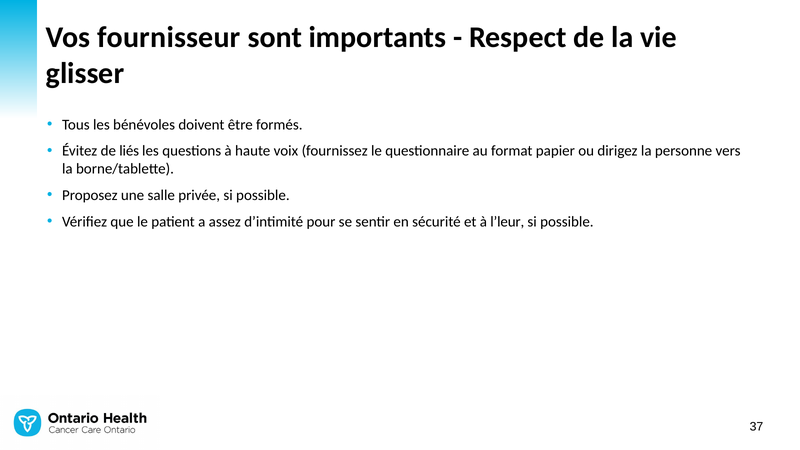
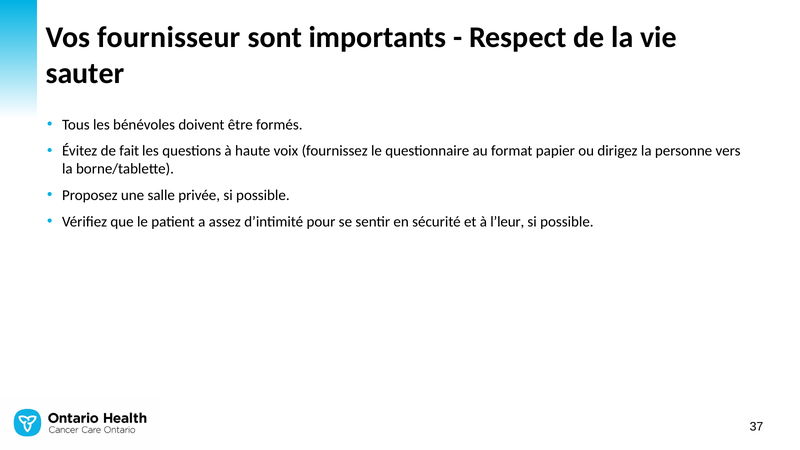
glisser: glisser -> sauter
liés: liés -> fait
